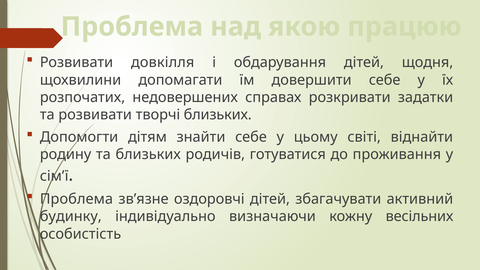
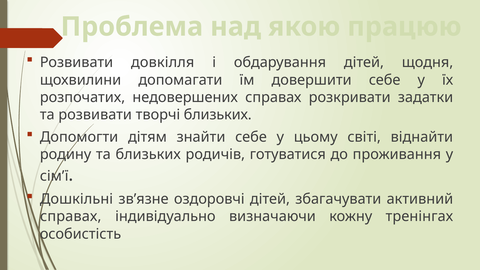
Проблема at (76, 199): Проблема -> Дошкільні
будинку at (71, 217): будинку -> справах
весільних: весільних -> тренінгах
